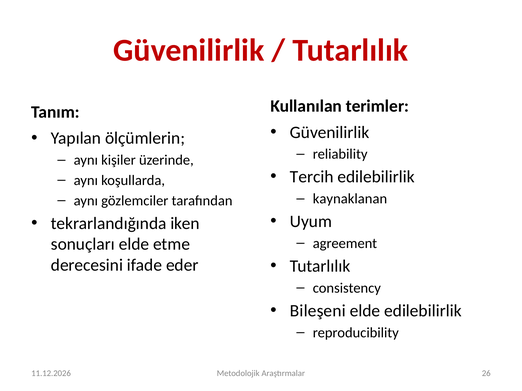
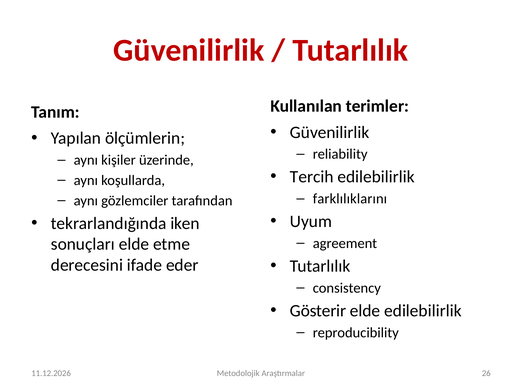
kaynaklanan: kaynaklanan -> farklılıklarını
Bileşeni: Bileşeni -> Gösterir
